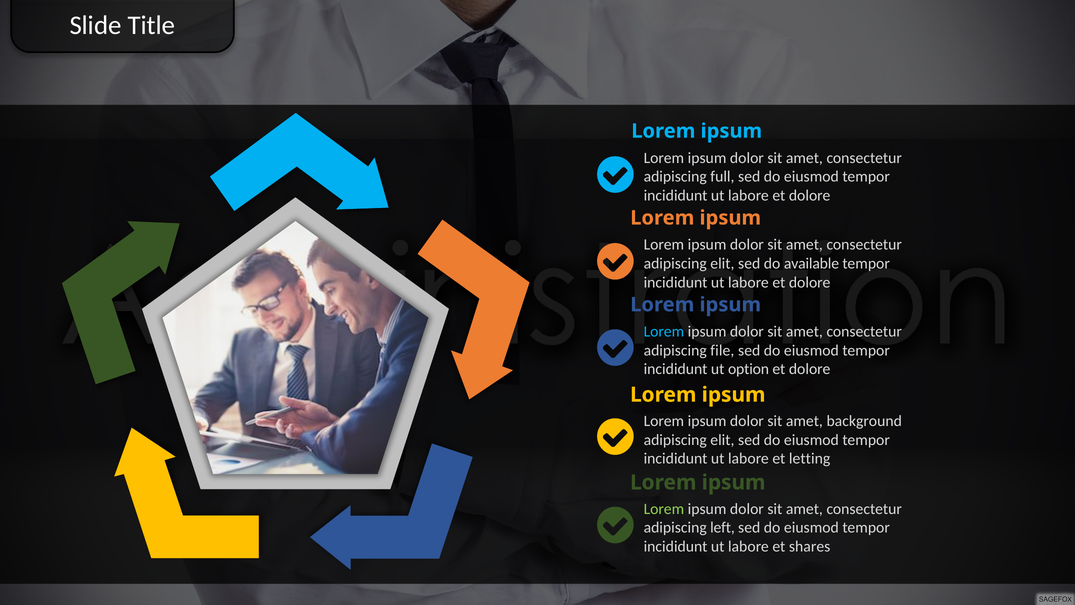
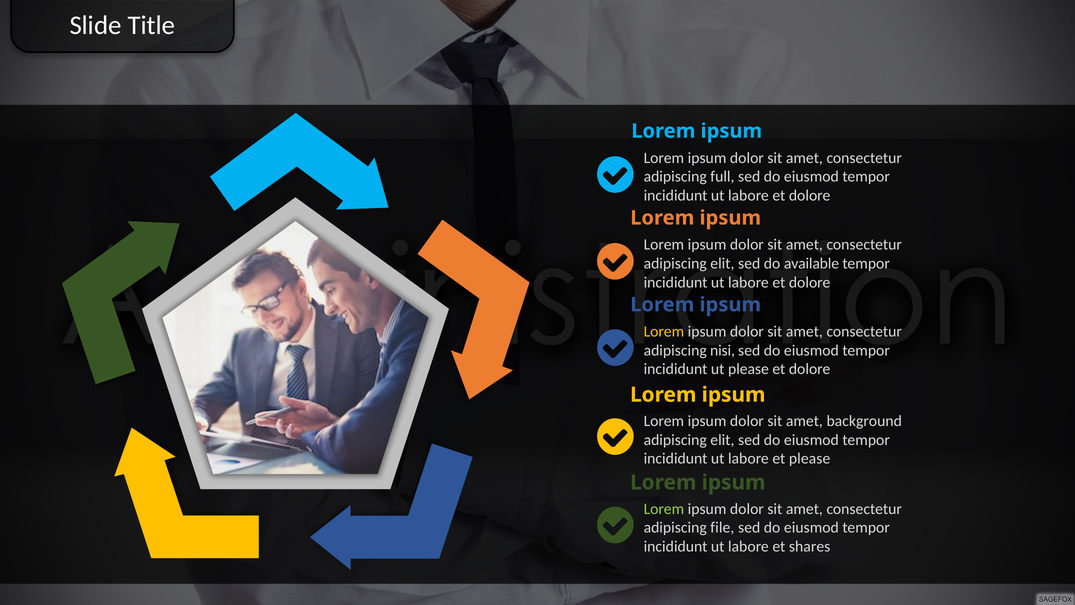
Lorem at (664, 331) colour: light blue -> yellow
file: file -> nisi
ut option: option -> please
et letting: letting -> please
left: left -> file
